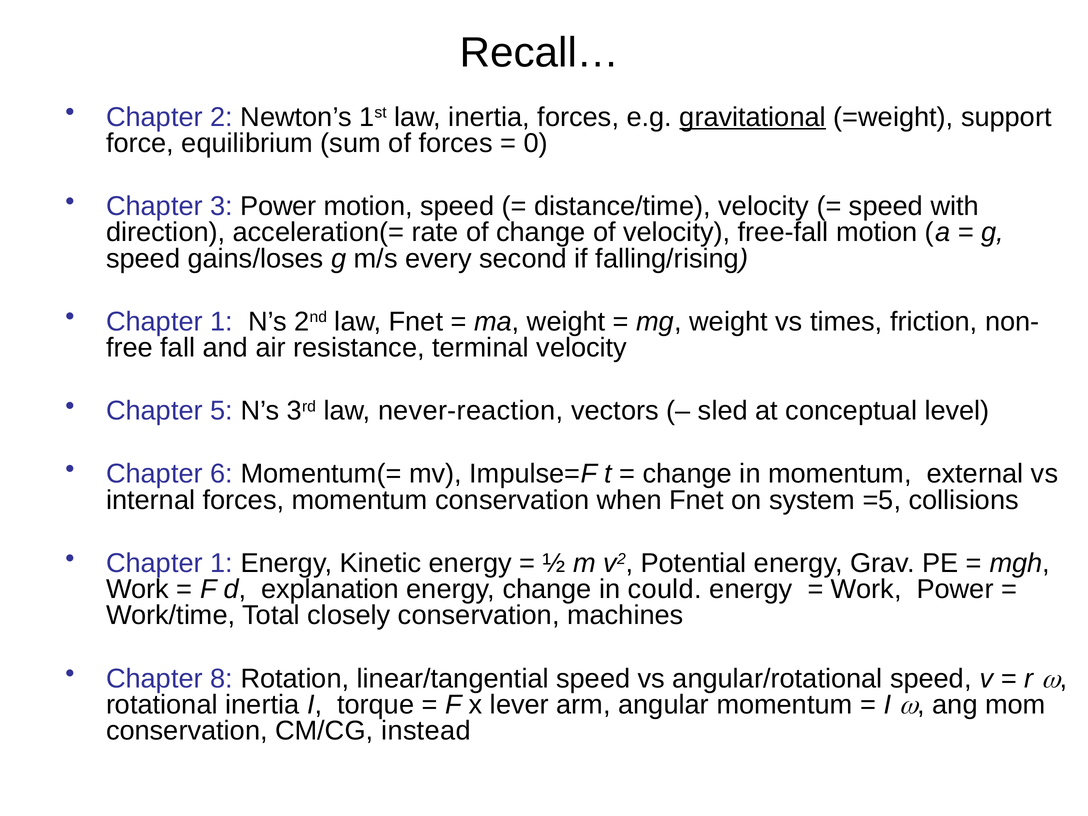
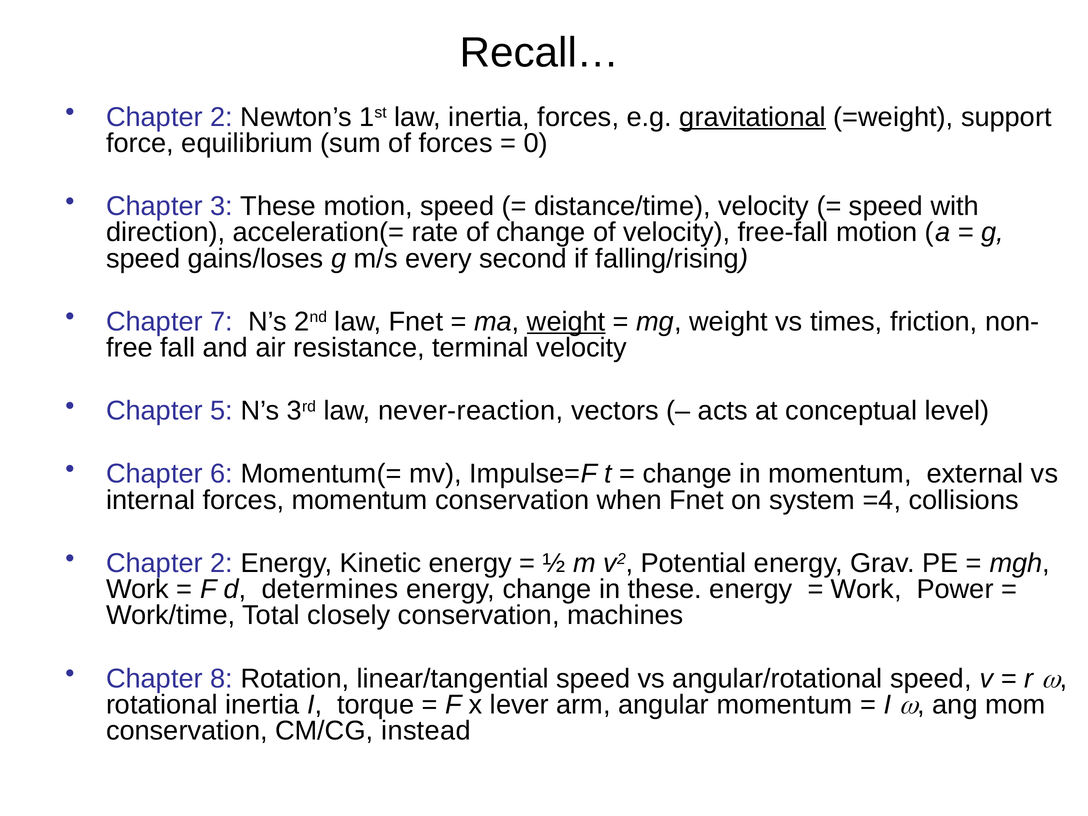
3 Power: Power -> These
1 at (222, 322): 1 -> 7
weight at (566, 322) underline: none -> present
sled: sled -> acts
=5: =5 -> =4
1 at (222, 563): 1 -> 2
explanation: explanation -> determines
in could: could -> these
